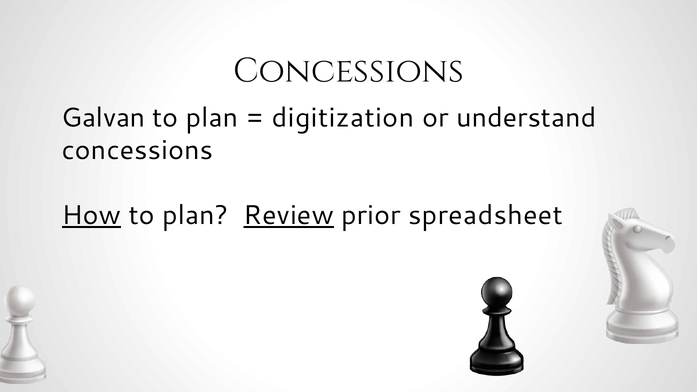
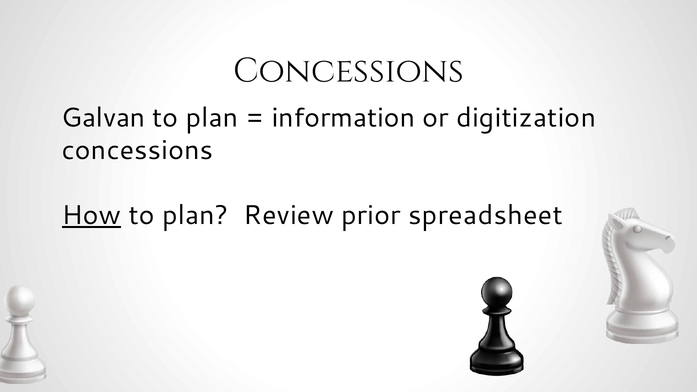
digitization: digitization -> information
understand: understand -> digitization
Review underline: present -> none
